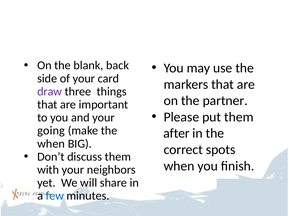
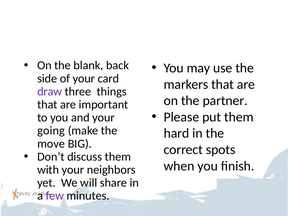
after: after -> hard
when at (51, 144): when -> move
few colour: blue -> purple
